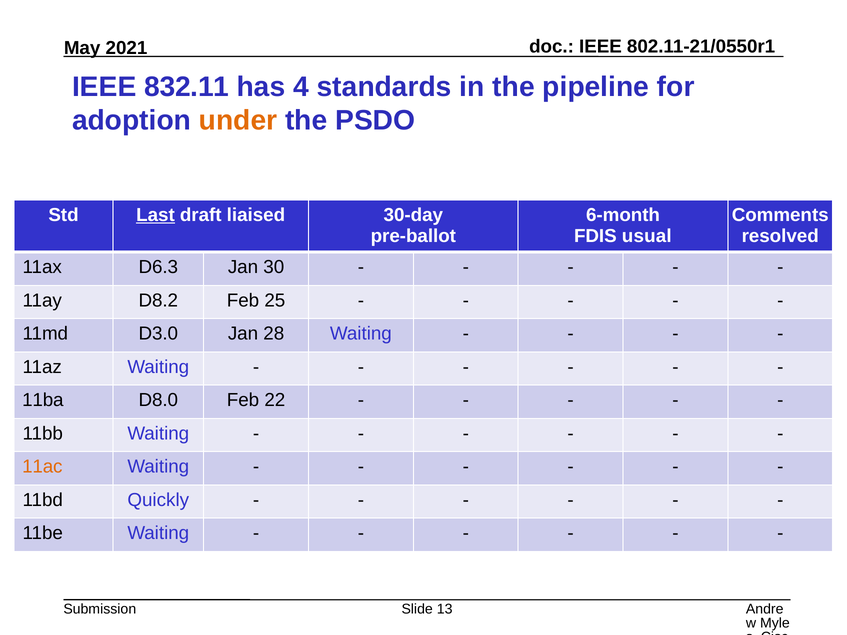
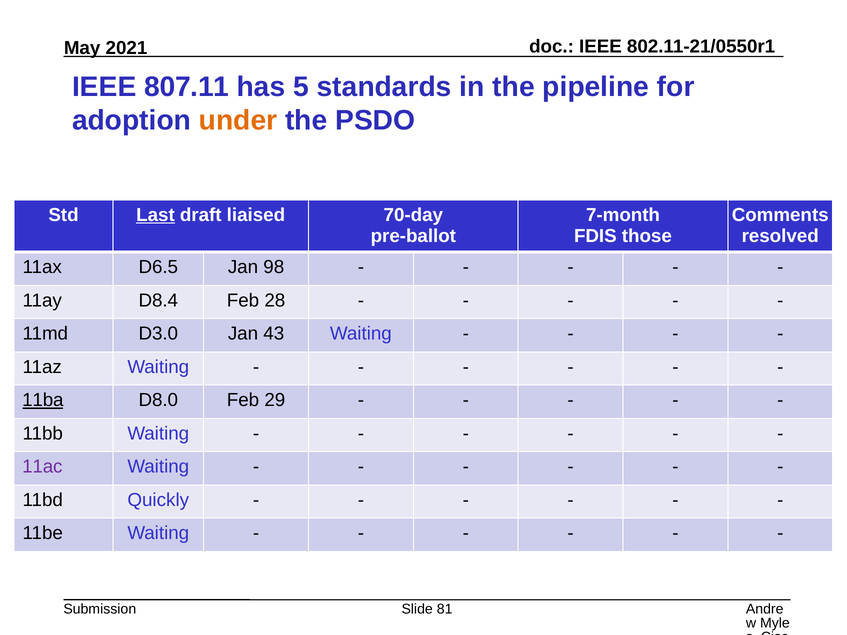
832.11: 832.11 -> 807.11
4: 4 -> 5
30-day: 30-day -> 70-day
6-month: 6-month -> 7-month
usual: usual -> those
D6.3: D6.3 -> D6.5
30: 30 -> 98
D8.2: D8.2 -> D8.4
25: 25 -> 28
28: 28 -> 43
11ba underline: none -> present
22: 22 -> 29
11ac colour: orange -> purple
13: 13 -> 81
